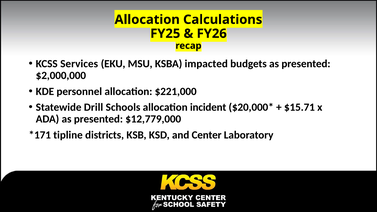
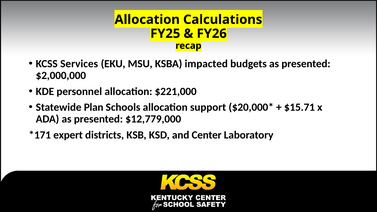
Drill: Drill -> Plan
incident: incident -> support
tipline: tipline -> expert
